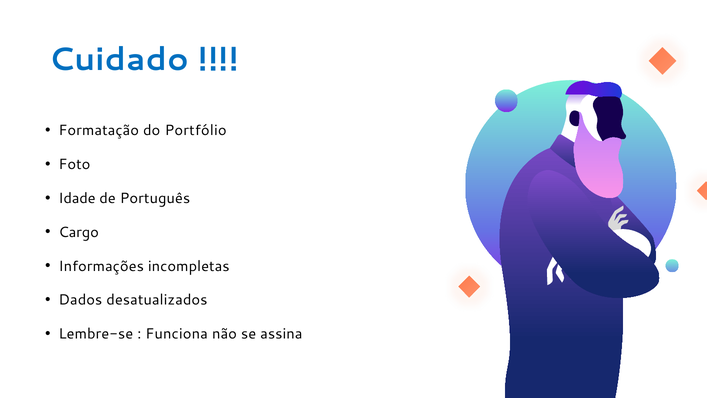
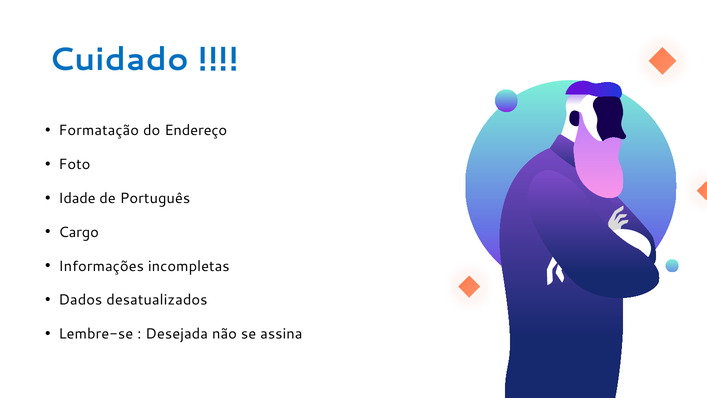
Portfólio: Portfólio -> Endereço
Funciona: Funciona -> Desejada
